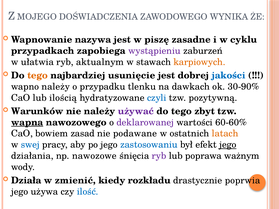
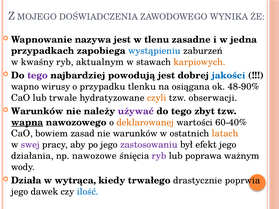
piszę: piszę -> tlenu
cyklu: cyklu -> jedna
wystąpieniu colour: purple -> blue
ułatwia: ułatwia -> kwaśny
tego at (38, 76) colour: orange -> purple
usunięcie: usunięcie -> powodują
wapno należy: należy -> wirusy
dawkach: dawkach -> osiągana
30-90%: 30-90% -> 48-90%
ilością: ilością -> trwale
czyli colour: blue -> orange
pozytywną: pozytywną -> obserwacji
deklarowanej colour: purple -> orange
60-60%: 60-60% -> 60-40%
nie podawane: podawane -> warunków
swej colour: blue -> purple
zastosowaniu colour: blue -> purple
jego at (228, 145) underline: present -> none
zmienić: zmienić -> wytrąca
rozkładu: rozkładu -> trwałego
używa: używa -> dawek
